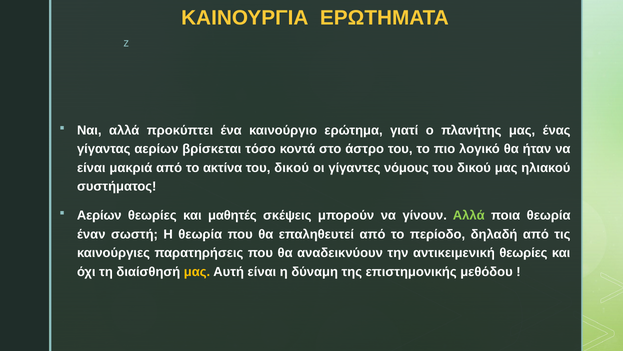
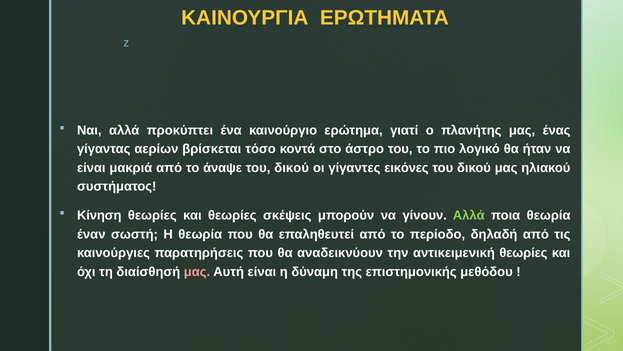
ακτίνα: ακτίνα -> άναψε
νόμους: νόμους -> εικόνες
Αερίων at (99, 215): Αερίων -> Κίνηση
και μαθητές: μαθητές -> θεωρίες
μας at (197, 271) colour: yellow -> pink
